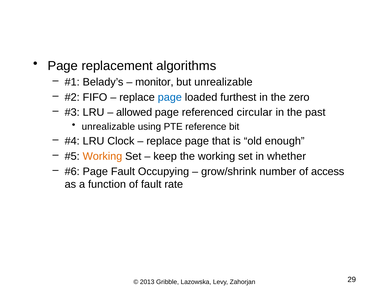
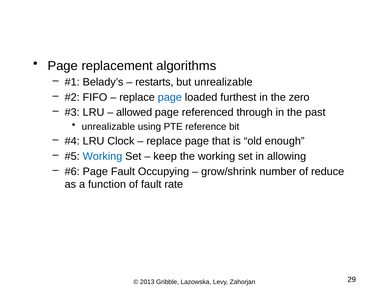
monitor: monitor -> restarts
circular: circular -> through
Working at (102, 156) colour: orange -> blue
whether: whether -> allowing
access: access -> reduce
